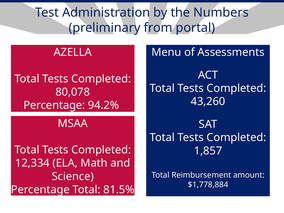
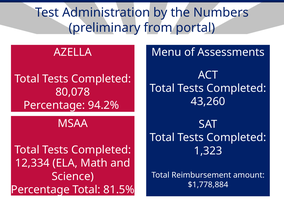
1,857: 1,857 -> 1,323
